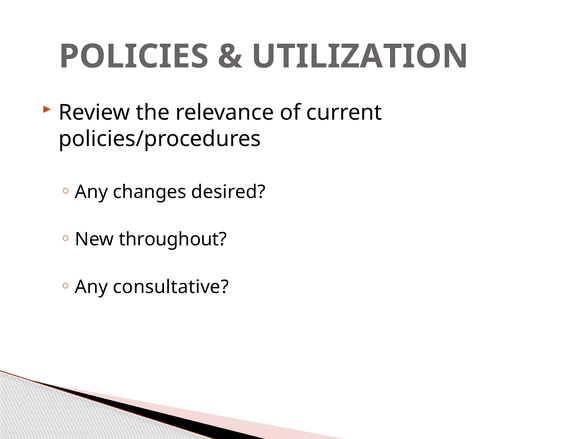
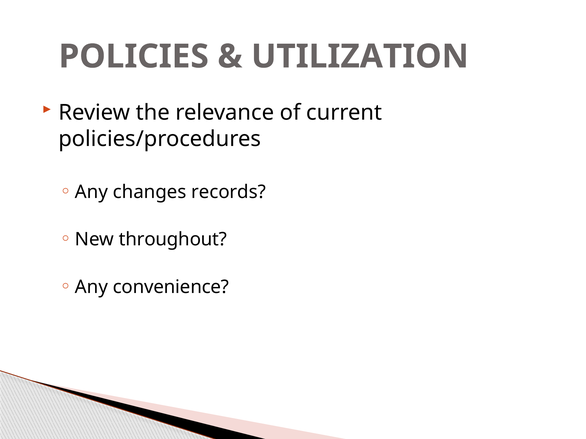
desired: desired -> records
consultative: consultative -> convenience
